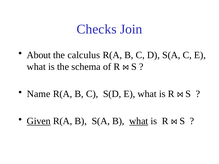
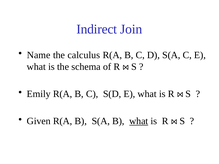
Checks: Checks -> Indirect
About: About -> Name
Name: Name -> Emily
Given underline: present -> none
